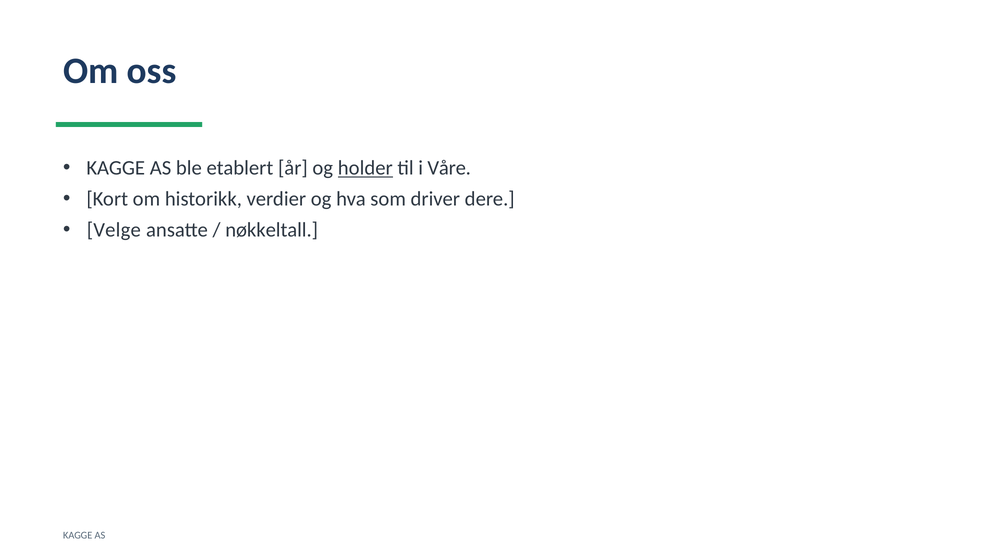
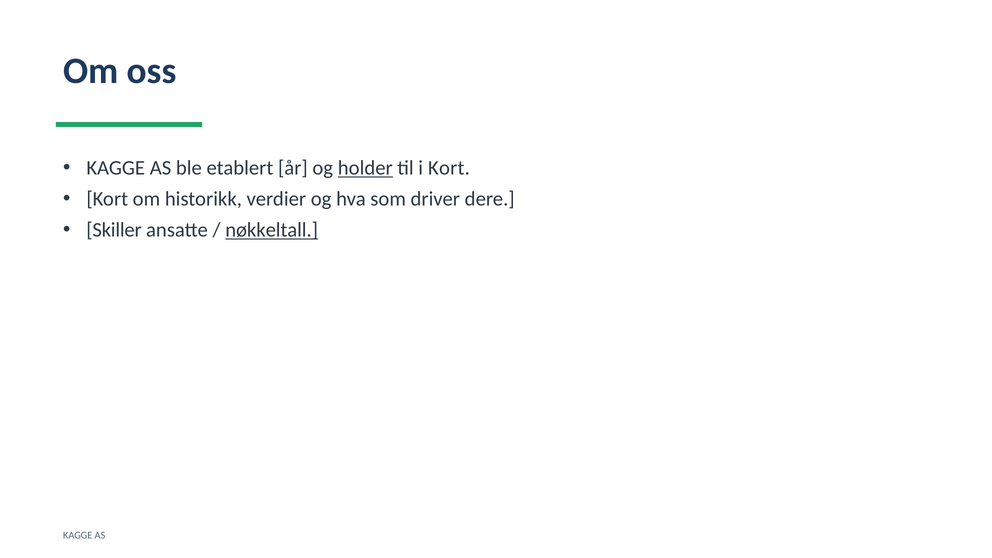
i Våre: Våre -> Kort
Velge: Velge -> Skiller
nøkkeltall underline: none -> present
